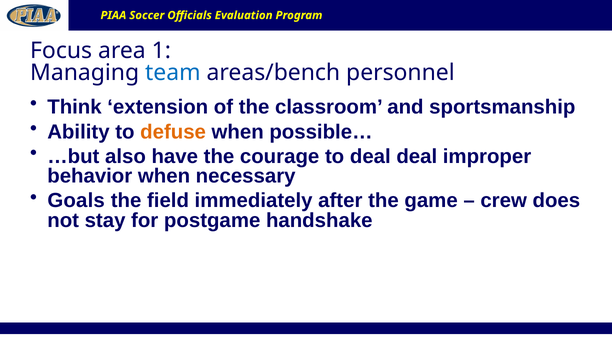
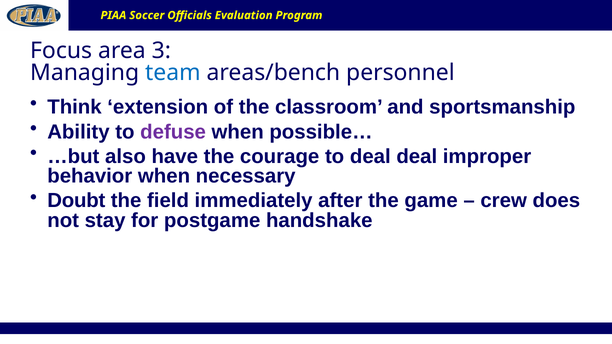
1: 1 -> 3
defuse colour: orange -> purple
Goals: Goals -> Doubt
